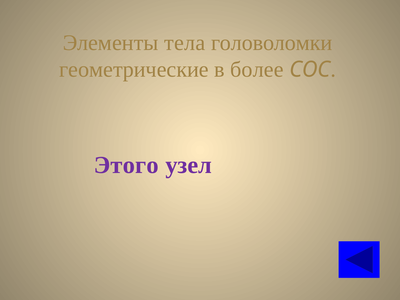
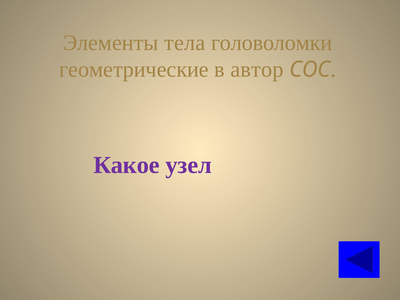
более: более -> автор
Этого: Этого -> Какое
